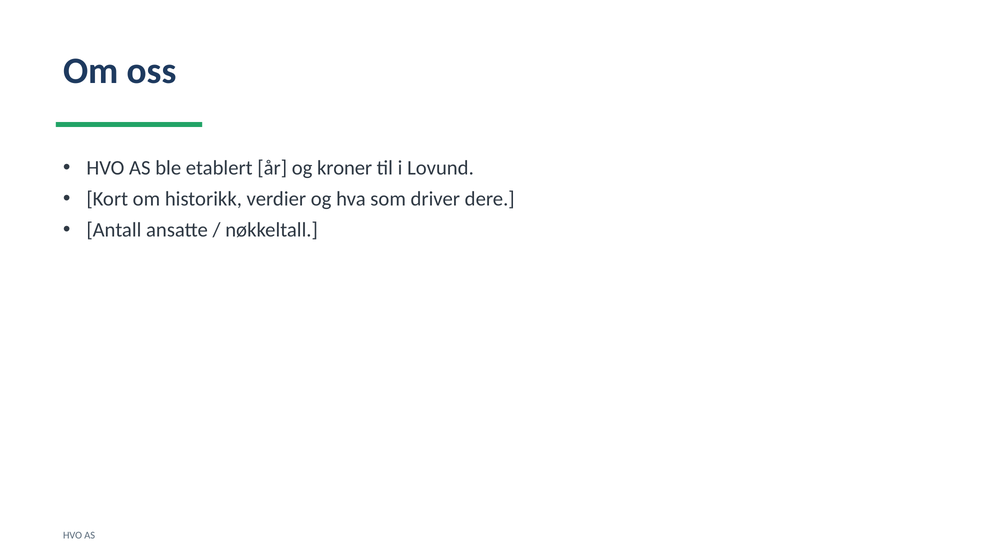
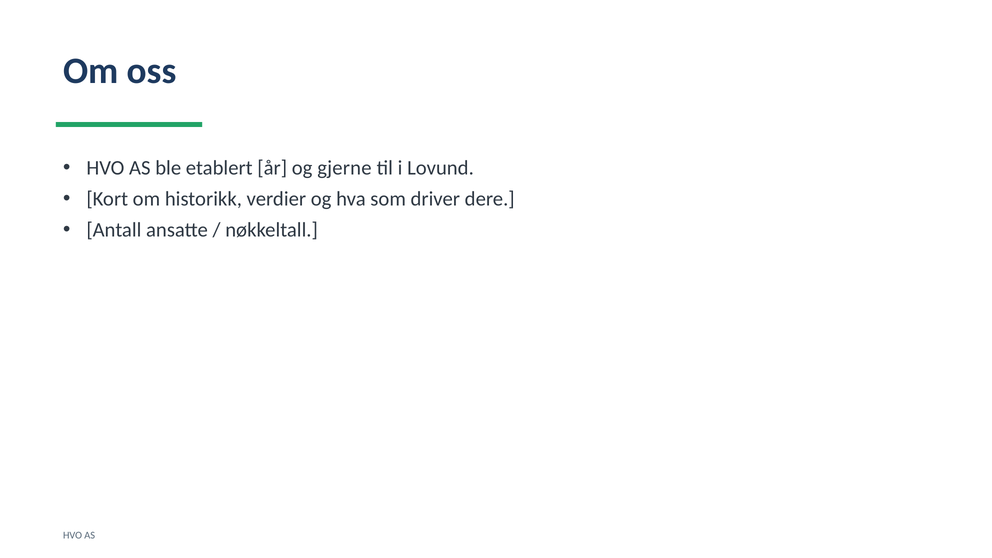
kroner: kroner -> gjerne
